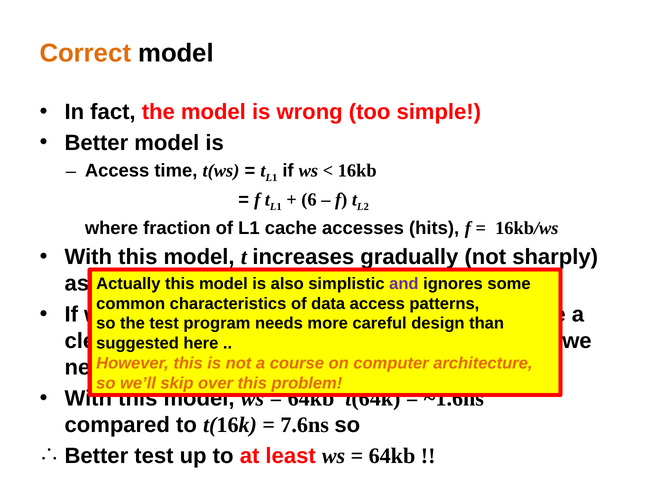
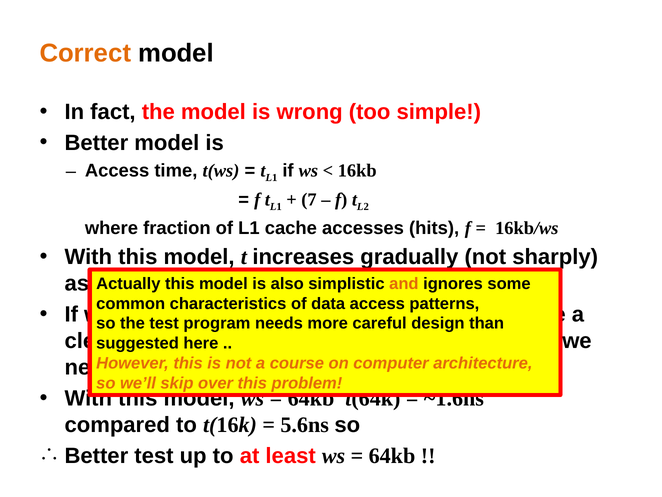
6: 6 -> 7
and colour: purple -> orange
7.6ns: 7.6ns -> 5.6ns
